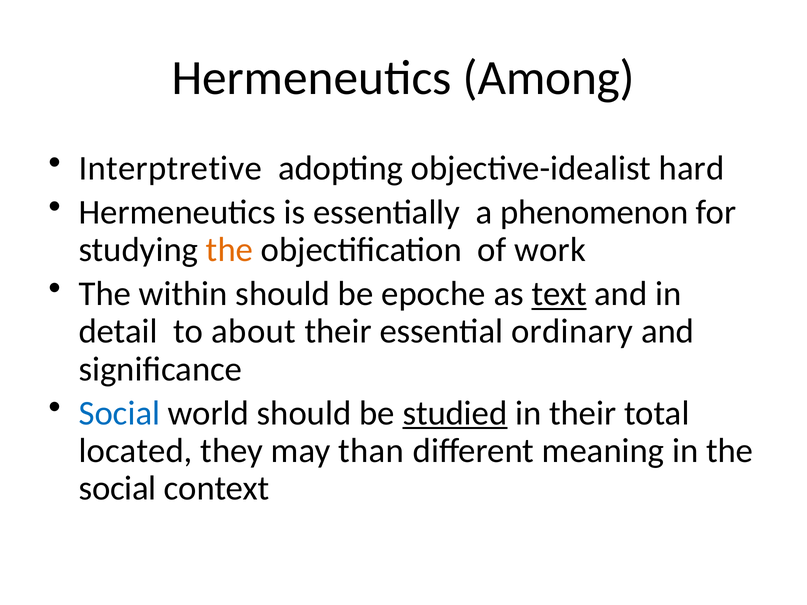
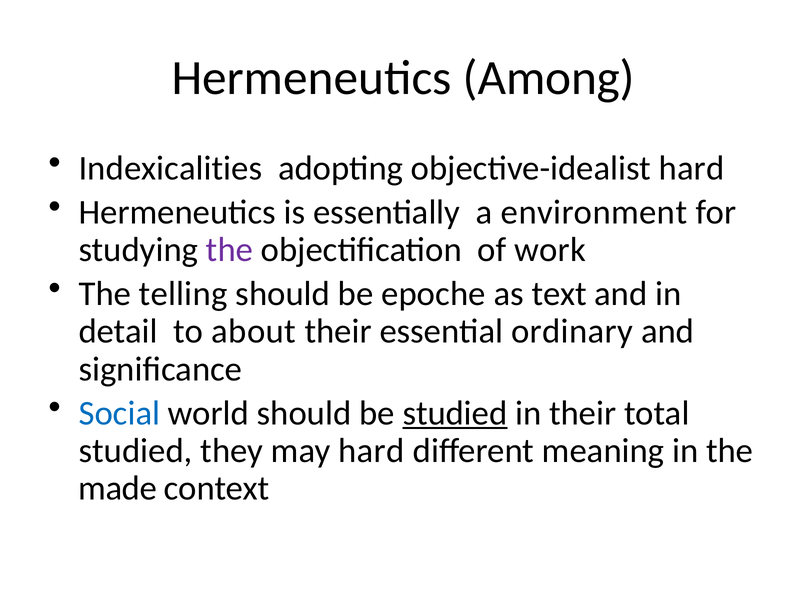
Interptretive: Interptretive -> Indexicalities
phenomenon: phenomenon -> environment
the at (229, 250) colour: orange -> purple
within: within -> telling
text underline: present -> none
located at (136, 451): located -> studied
may than: than -> hard
social at (118, 488): social -> made
